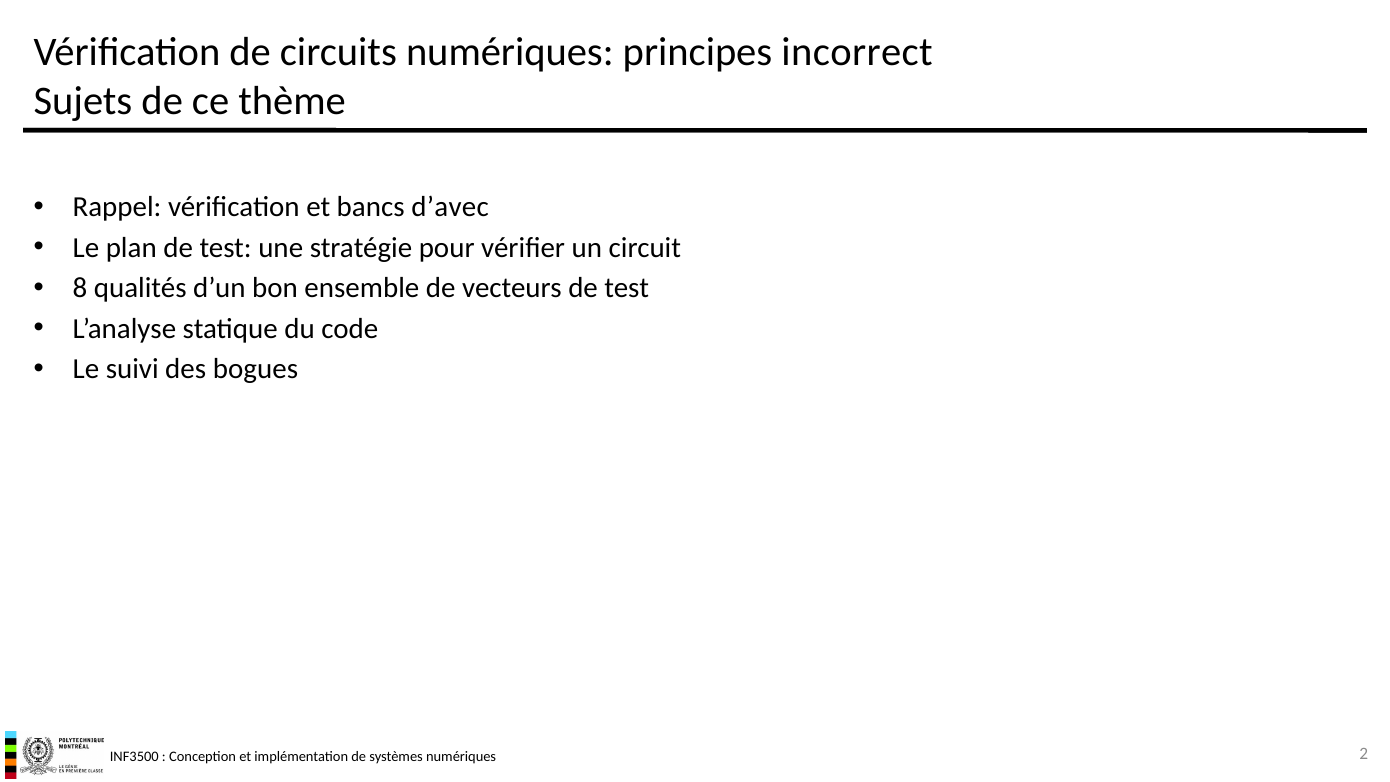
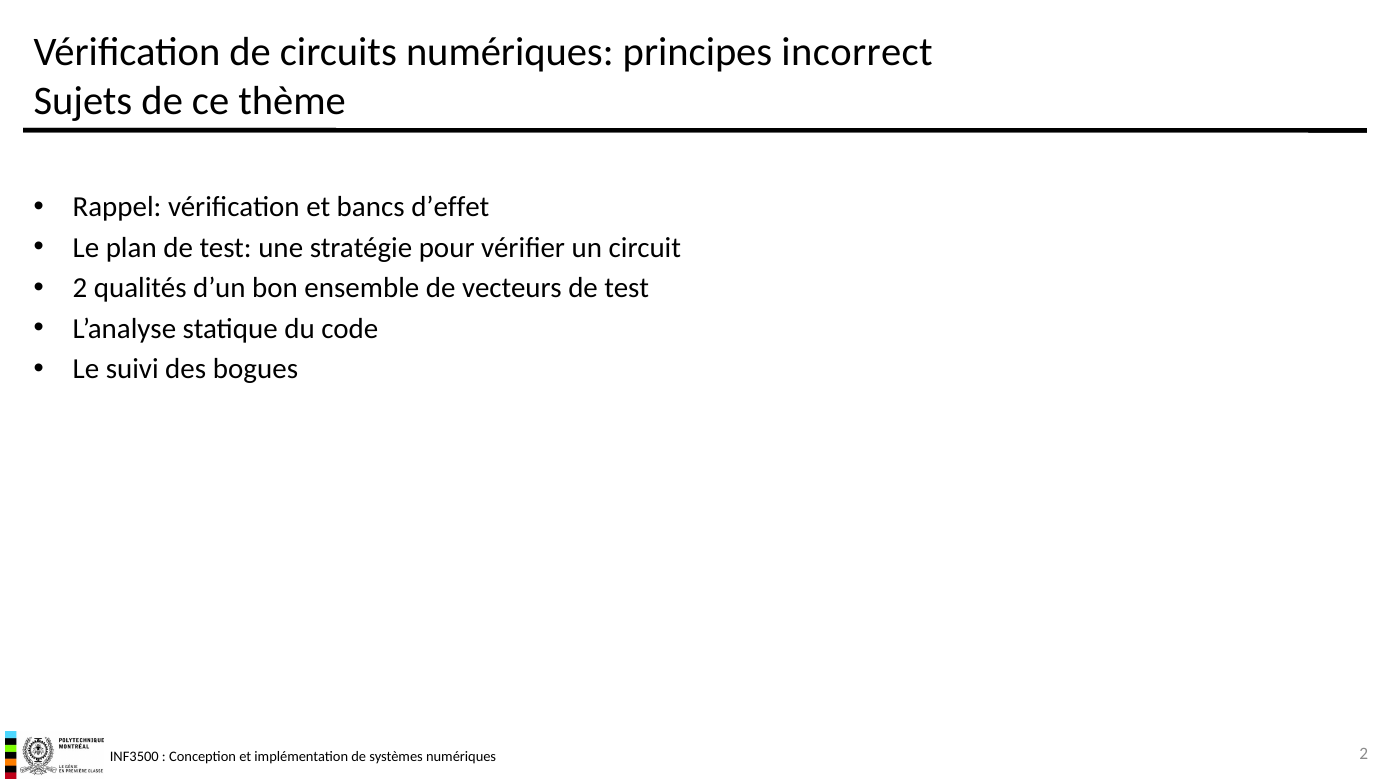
d’avec: d’avec -> d’effet
8 at (80, 288): 8 -> 2
